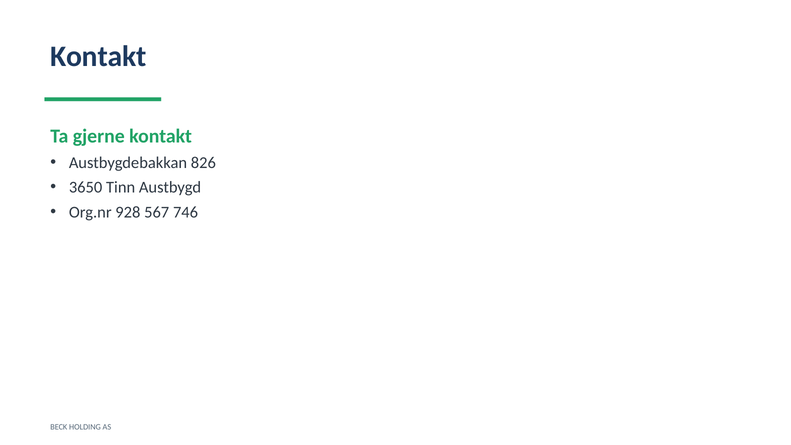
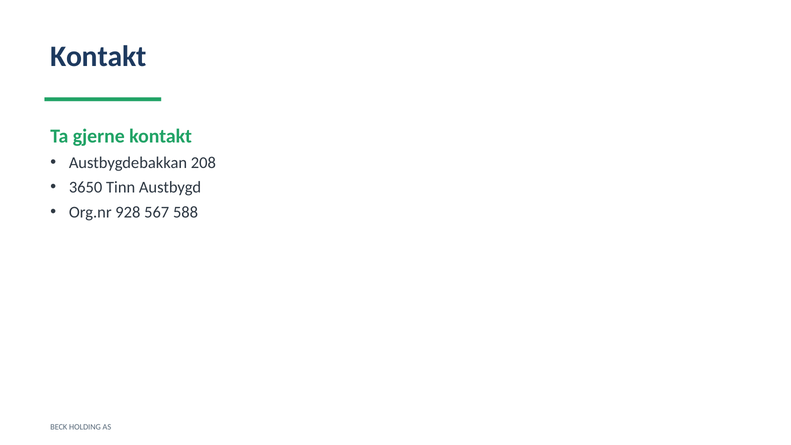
826: 826 -> 208
746: 746 -> 588
